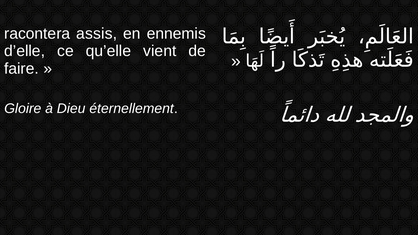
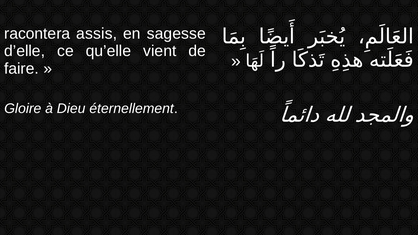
ennemis: ennemis -> sagesse
